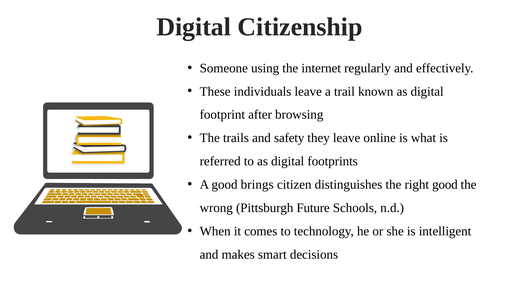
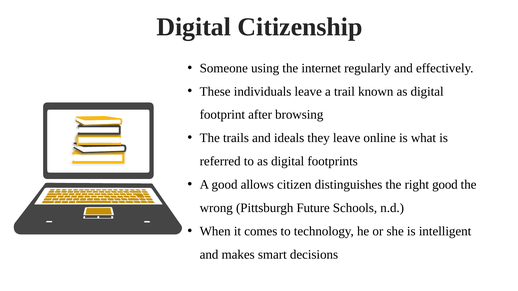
safety: safety -> ideals
brings: brings -> allows
